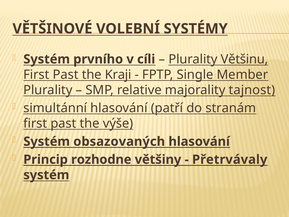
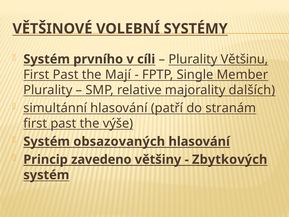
Kraji: Kraji -> Mají
tajnost: tajnost -> dalších
rozhodne: rozhodne -> zavedeno
Přetrvávaly: Přetrvávaly -> Zbytkových
